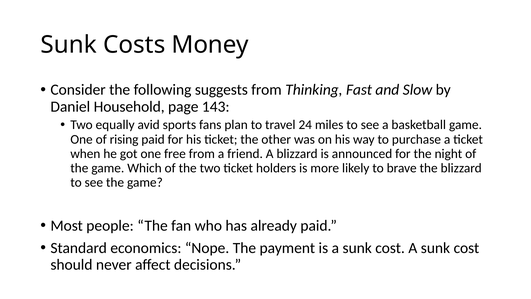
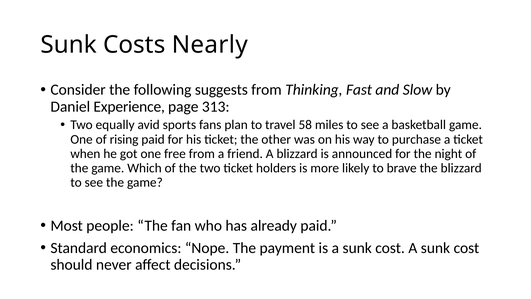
Money: Money -> Nearly
Household: Household -> Experience
143: 143 -> 313
24: 24 -> 58
